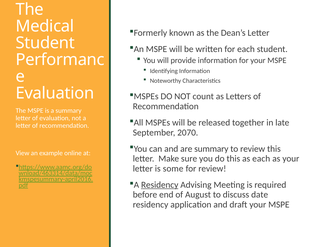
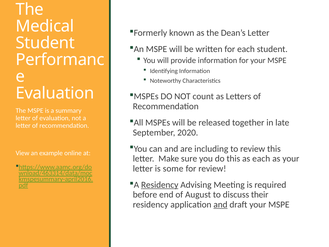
2070: 2070 -> 2020
are summary: summary -> including
date: date -> their
and at (220, 204) underline: none -> present
